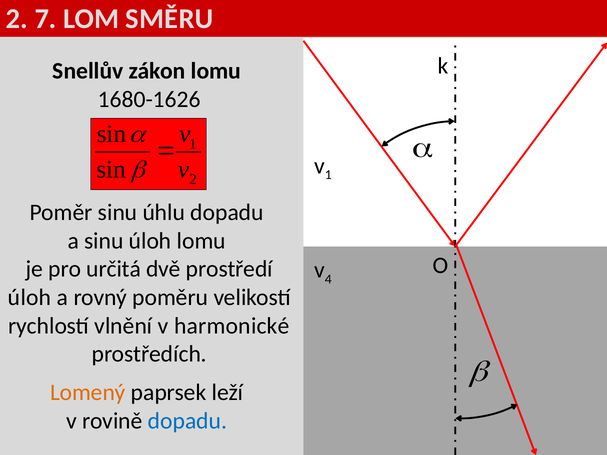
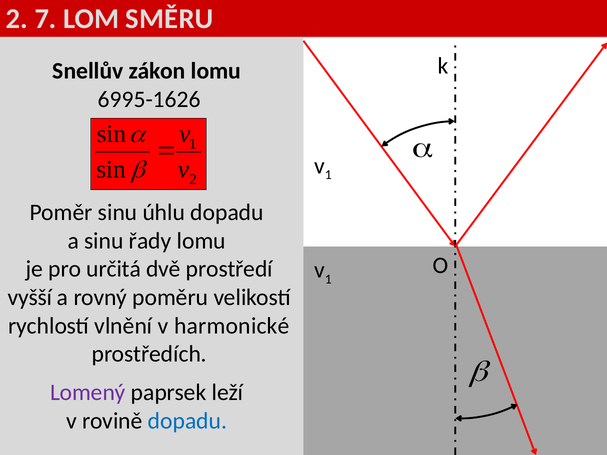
1680-1626: 1680-1626 -> 6995-1626
sinu úloh: úloh -> řady
4 at (328, 279): 4 -> 1
úloh at (30, 298): úloh -> vyšší
Lomený colour: orange -> purple
